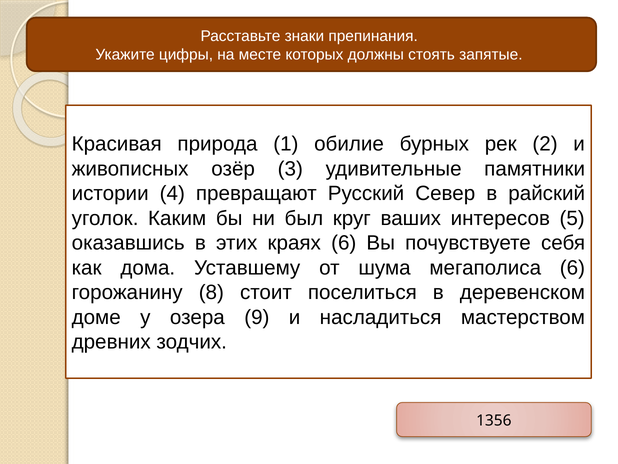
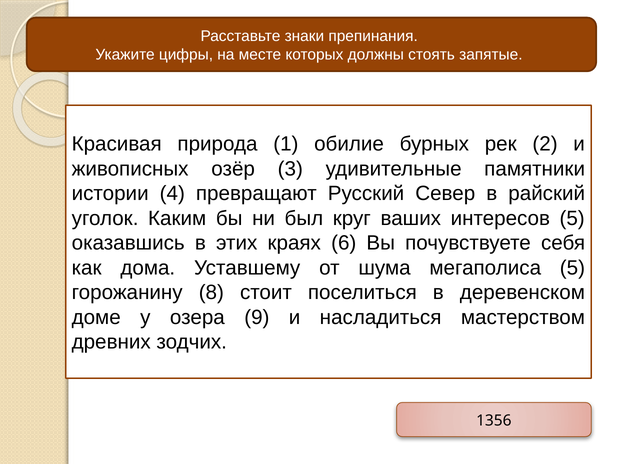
мегаполиса 6: 6 -> 5
